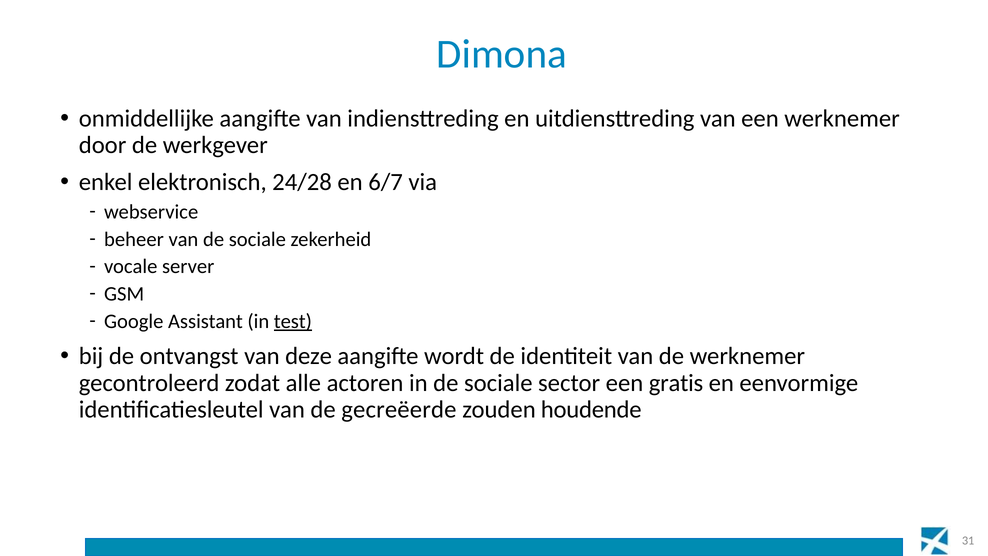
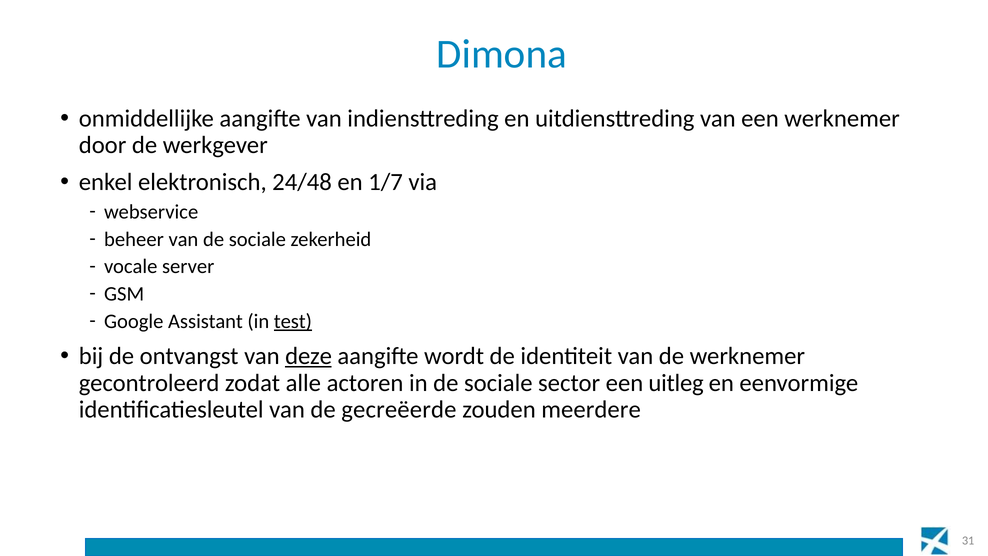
24/28: 24/28 -> 24/48
6/7: 6/7 -> 1/7
deze underline: none -> present
gratis: gratis -> uitleg
houdende: houdende -> meerdere
